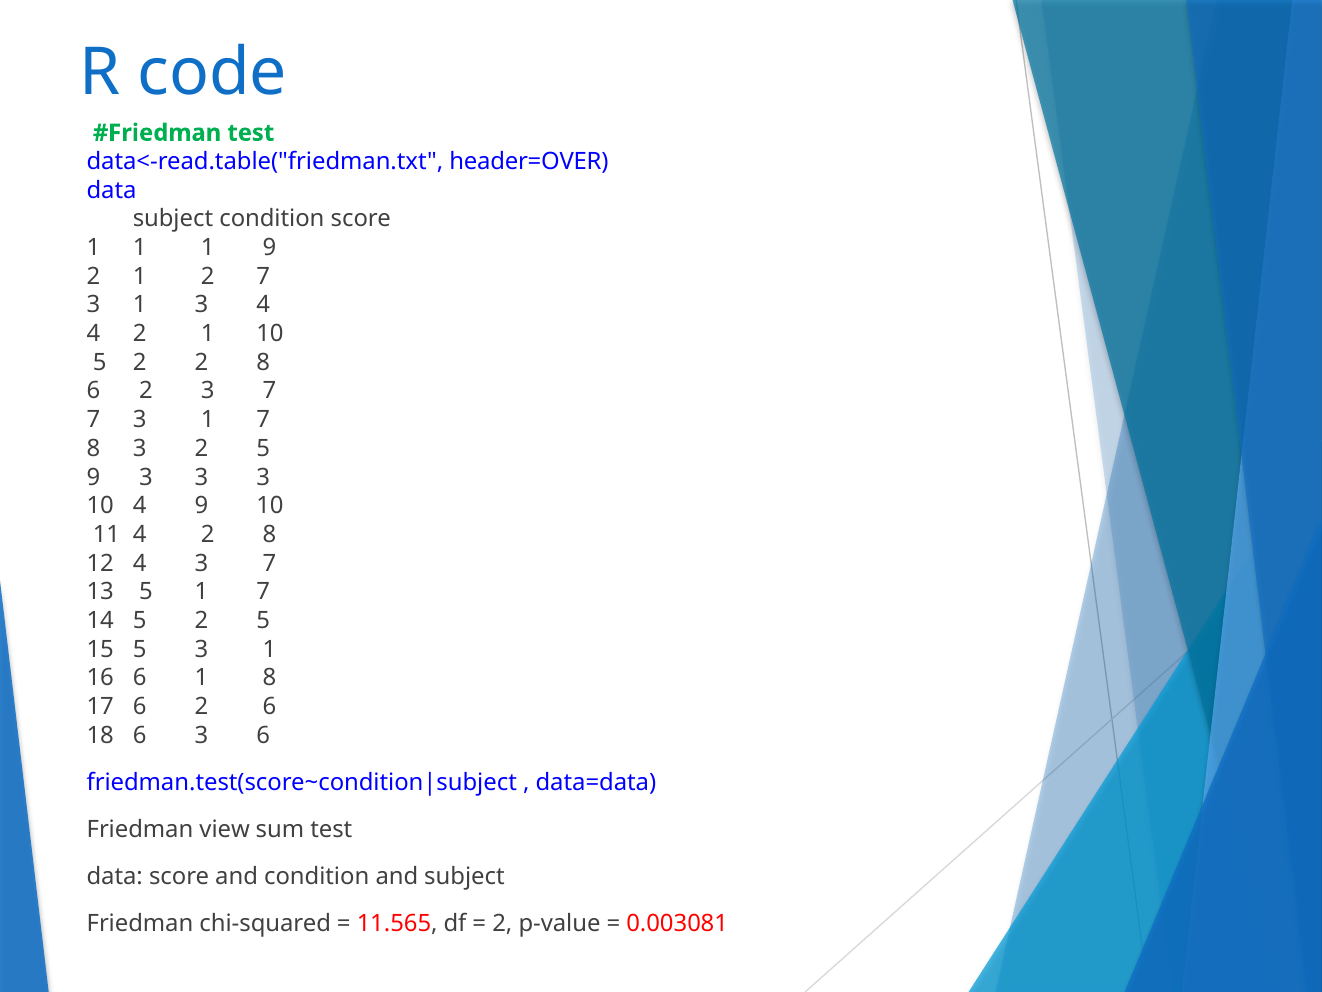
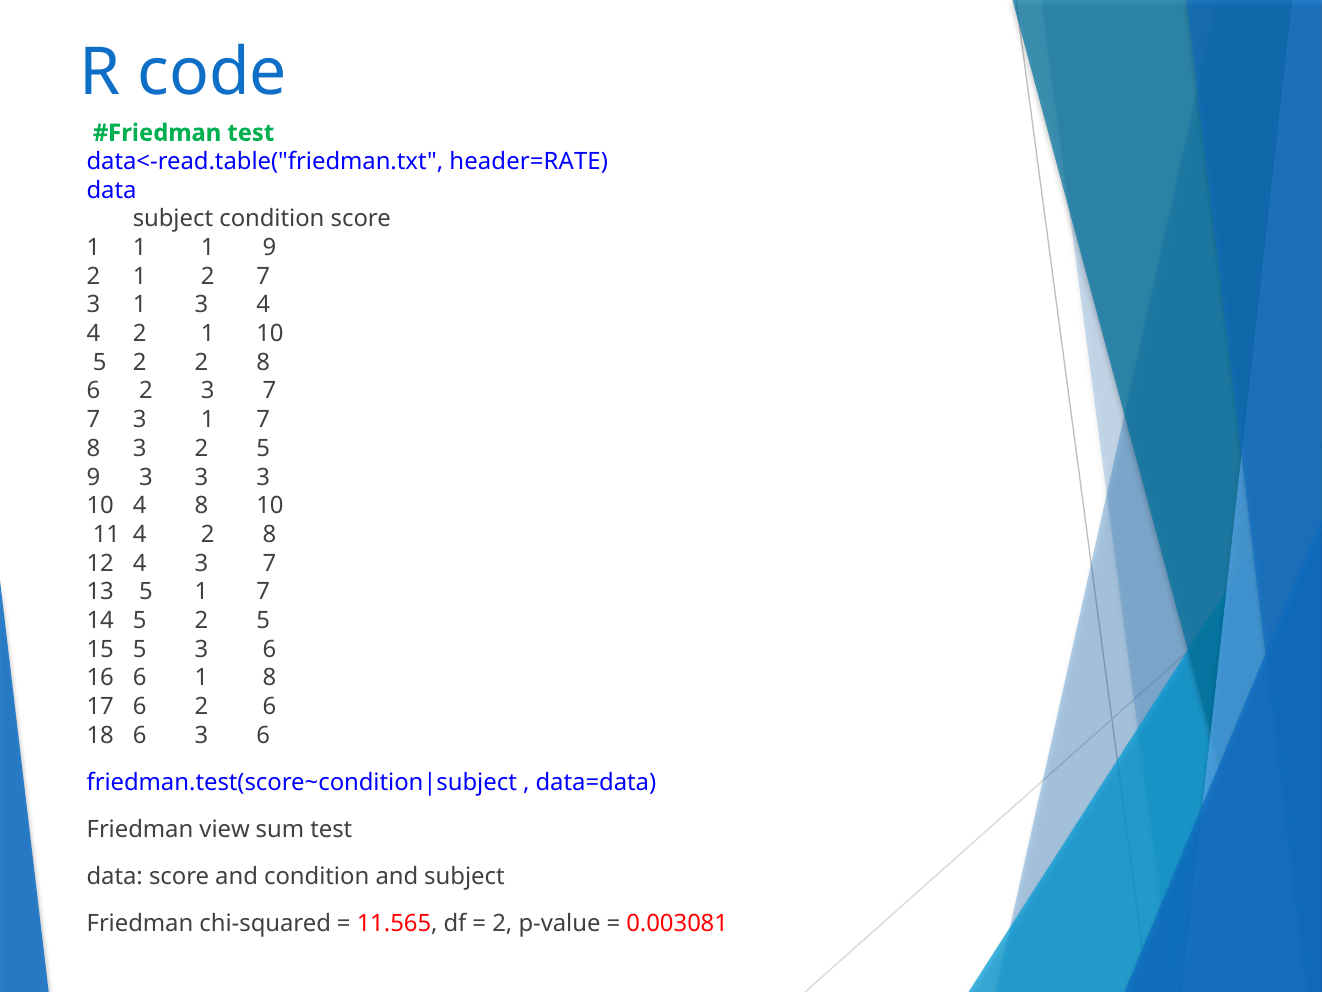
header=OVER: header=OVER -> header=RATE
4 9: 9 -> 8
5 3 1: 1 -> 6
